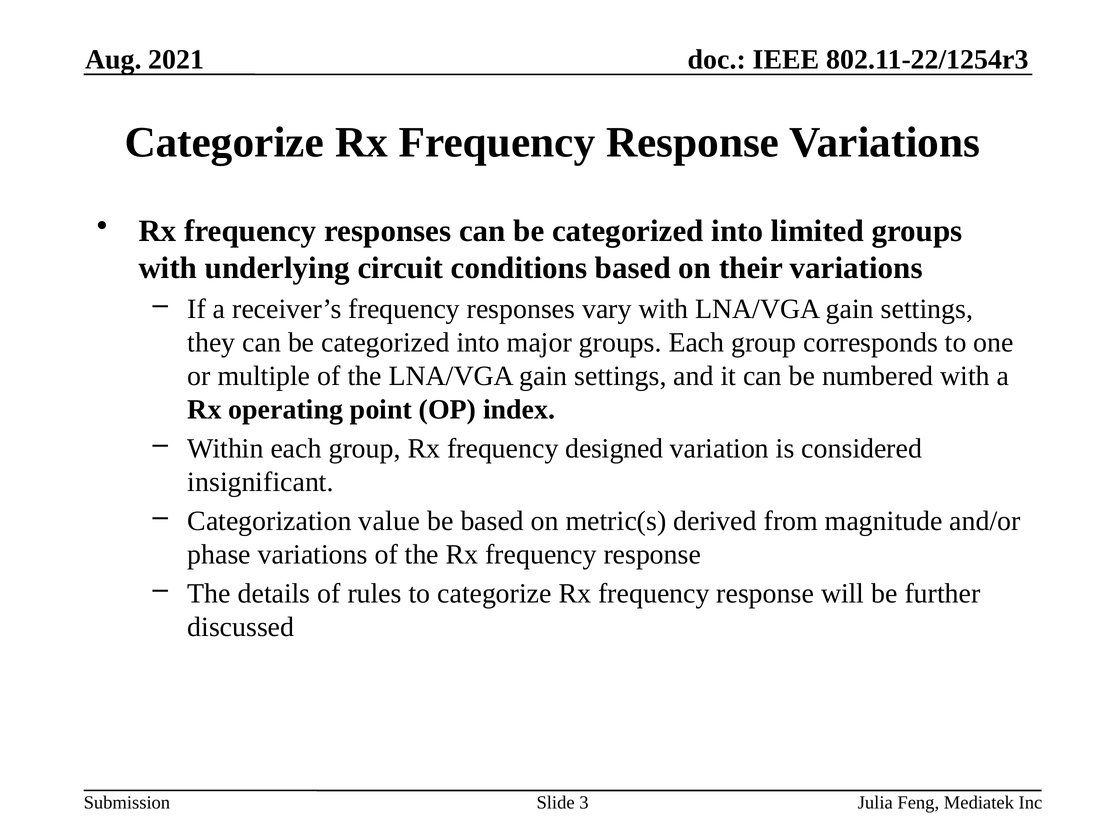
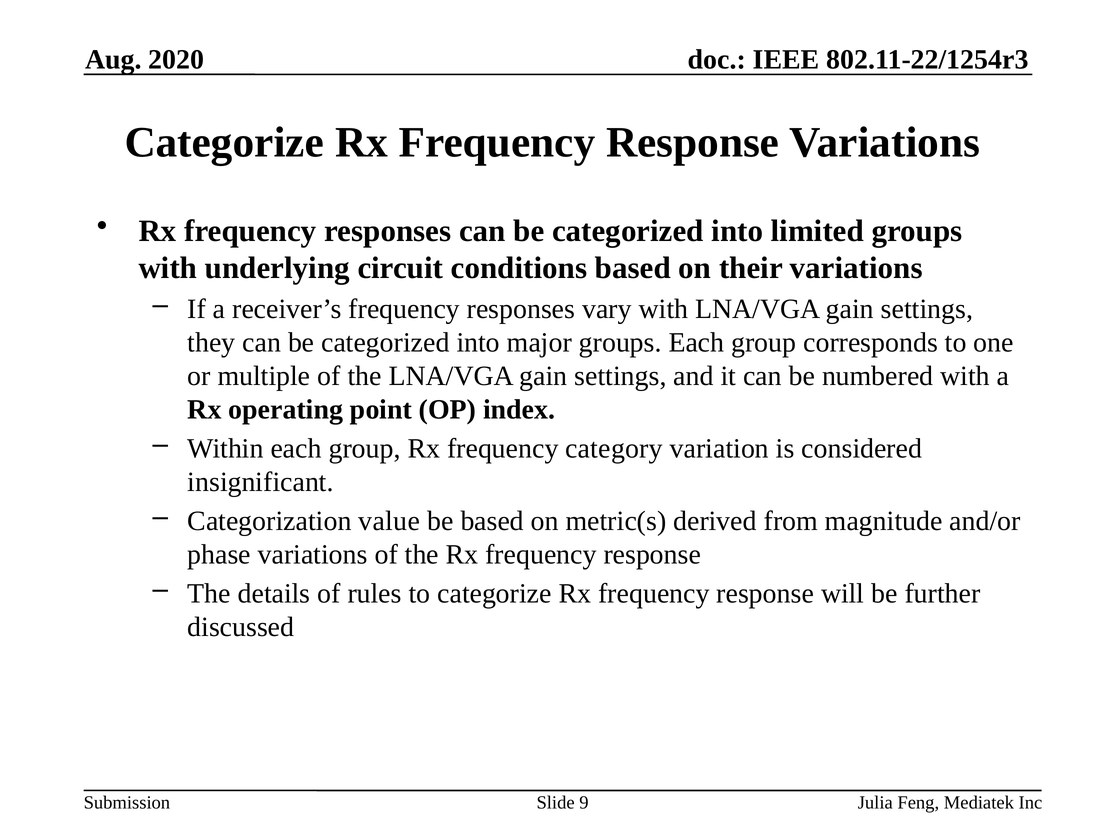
2021: 2021 -> 2020
designed: designed -> category
3: 3 -> 9
